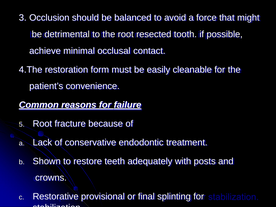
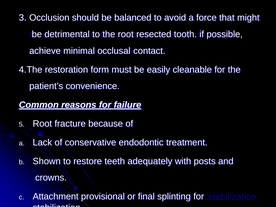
Restorative: Restorative -> Attachment
